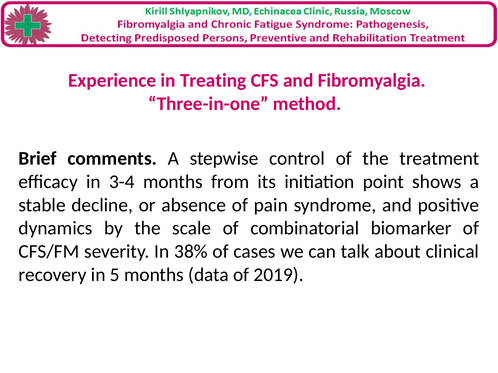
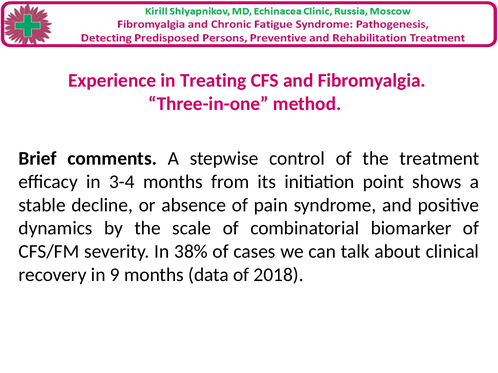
5: 5 -> 9
2019: 2019 -> 2018
